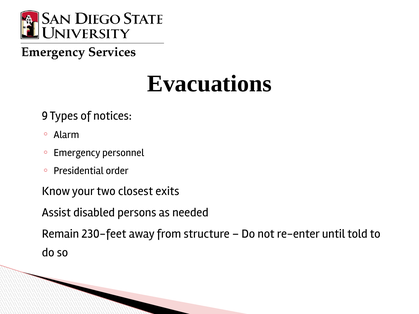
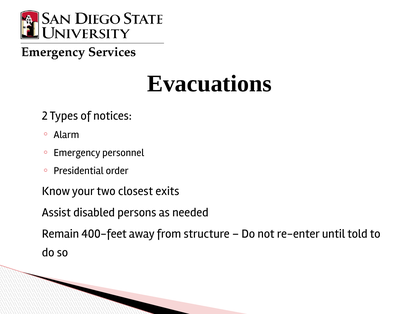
9: 9 -> 2
230-feet: 230-feet -> 400-feet
